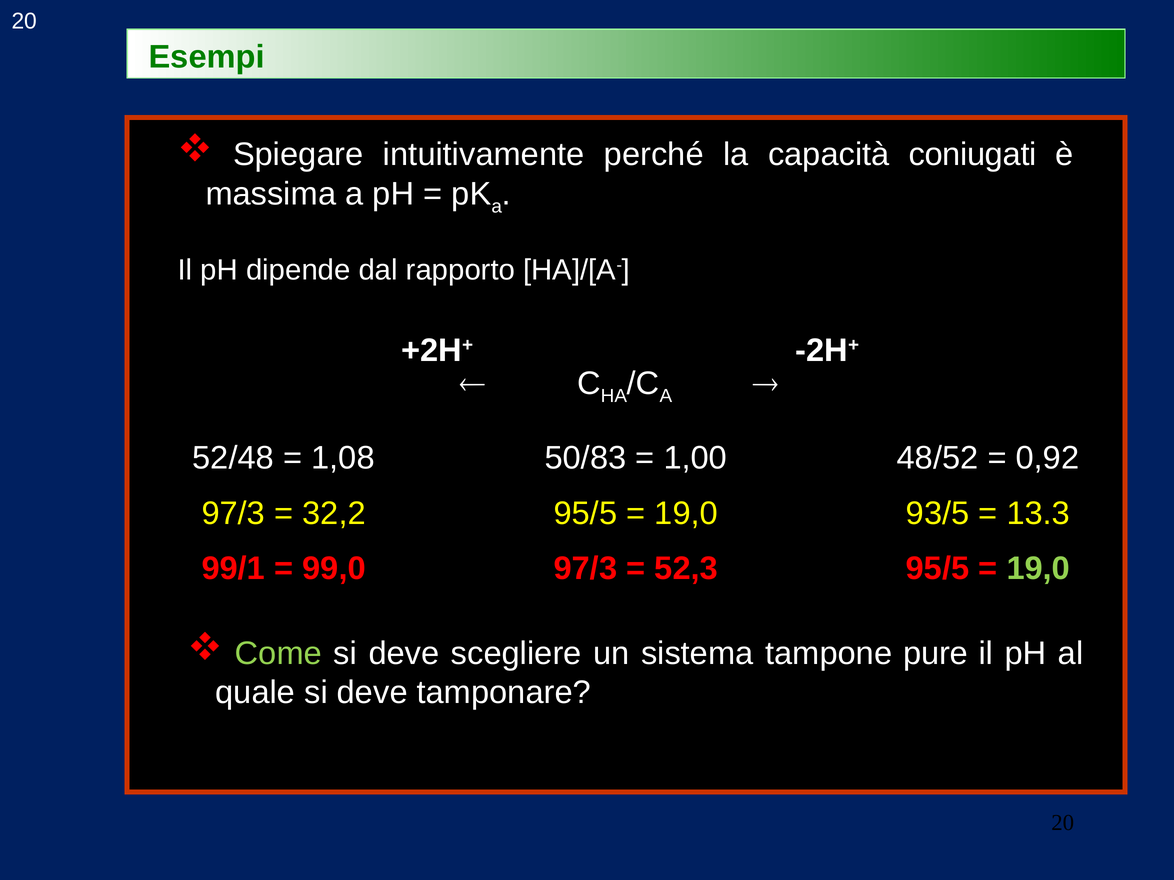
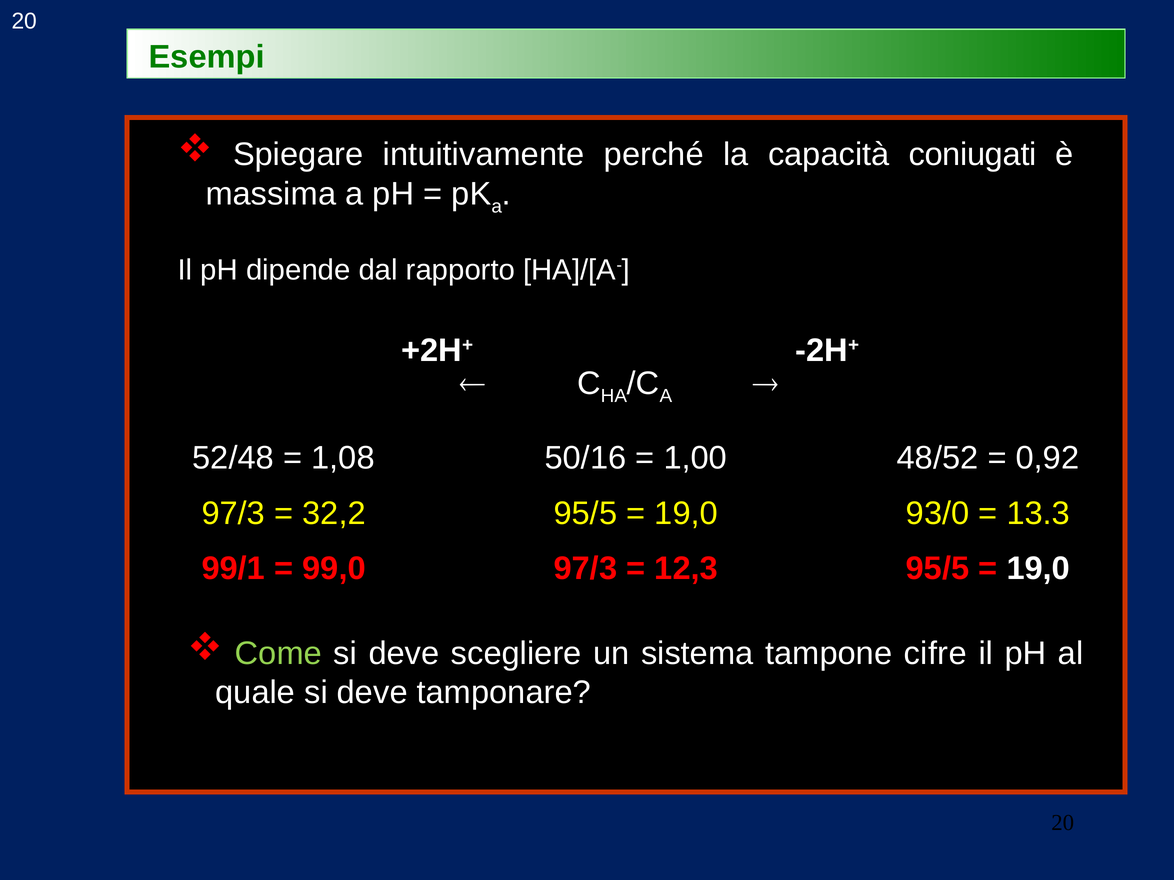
50/83: 50/83 -> 50/16
93/5: 93/5 -> 93/0
52,3: 52,3 -> 12,3
19,0 at (1038, 569) colour: light green -> white
pure: pure -> cifre
